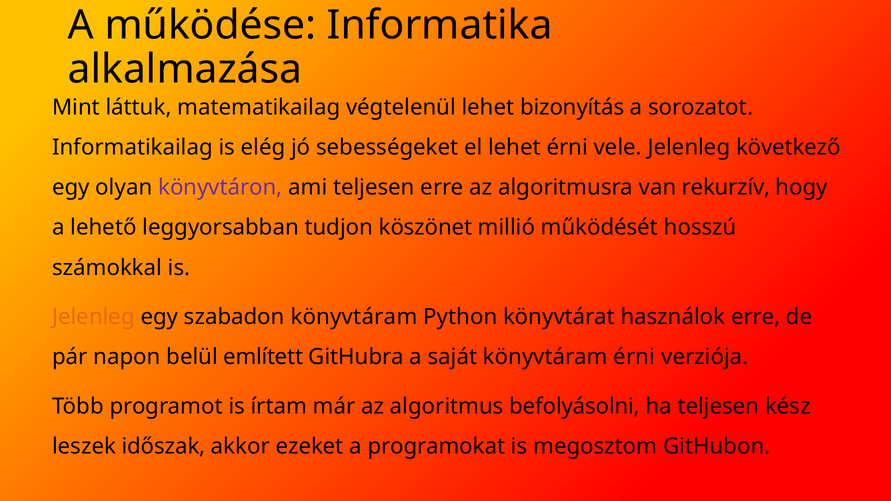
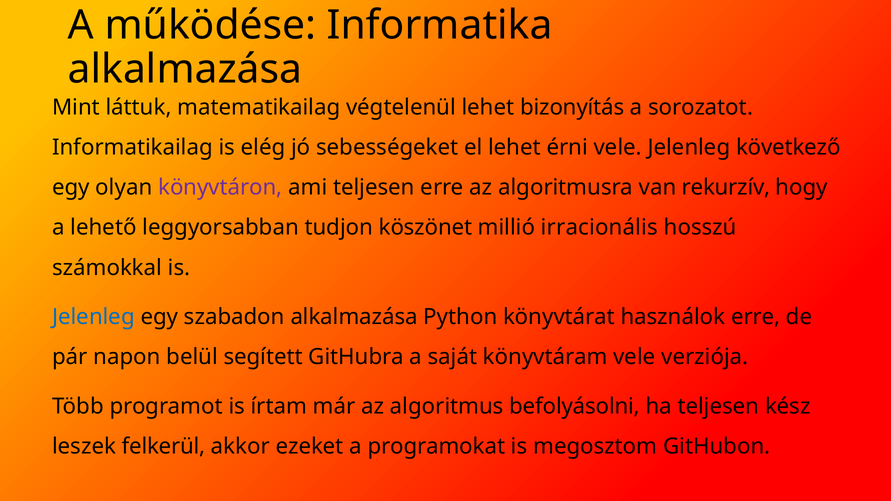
működését: működését -> irracionális
Jelenleg at (93, 317) colour: orange -> blue
szabadon könyvtáram: könyvtáram -> alkalmazása
említett: említett -> segített
könyvtáram érni: érni -> vele
időszak: időszak -> felkerül
